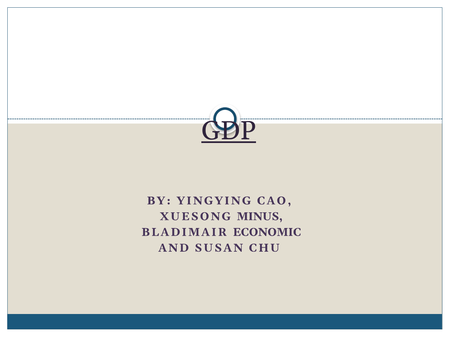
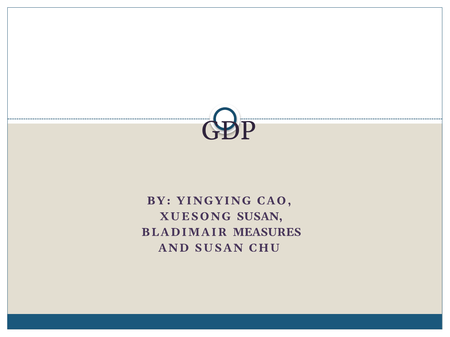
GDP underline: present -> none
XUESONG MINUS: MINUS -> SUSAN
ECONOMIC: ECONOMIC -> MEASURES
